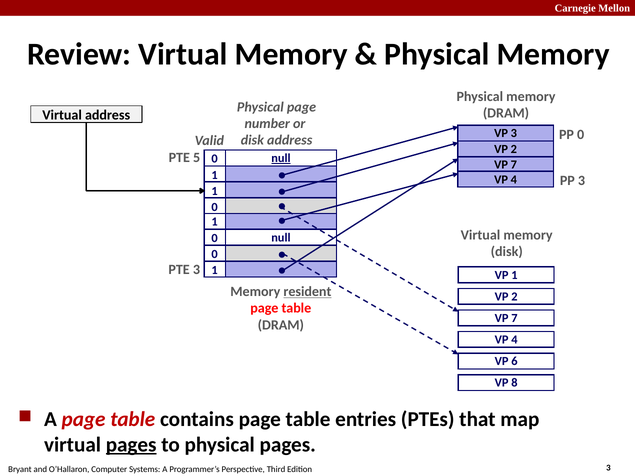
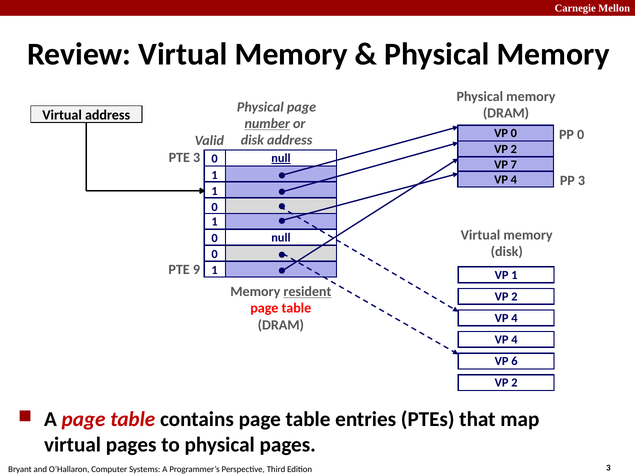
number underline: none -> present
VP 3: 3 -> 0
PTE 5: 5 -> 3
PTE 3: 3 -> 9
7 at (514, 318): 7 -> 4
8 at (514, 383): 8 -> 2
pages at (131, 445) underline: present -> none
